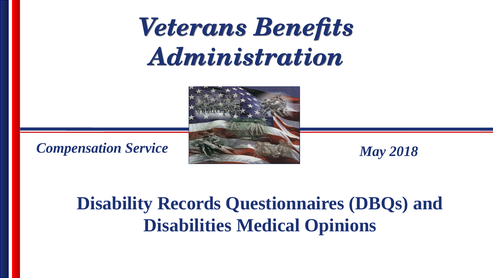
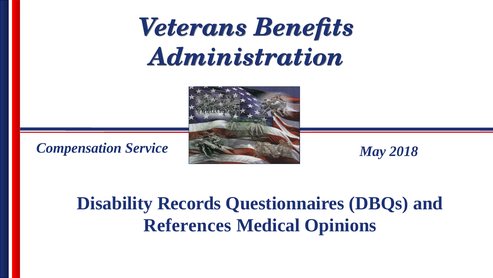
Disabilities: Disabilities -> References
